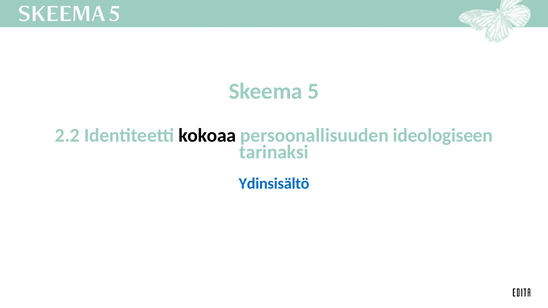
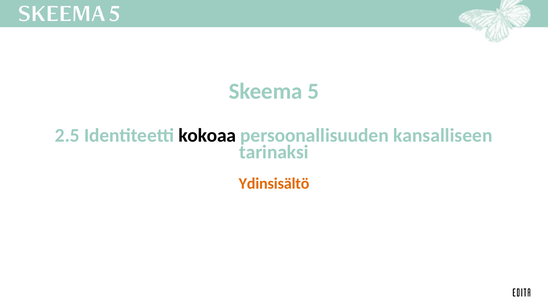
2.2: 2.2 -> 2.5
ideologiseen: ideologiseen -> kansalliseen
Ydinsisältö colour: blue -> orange
